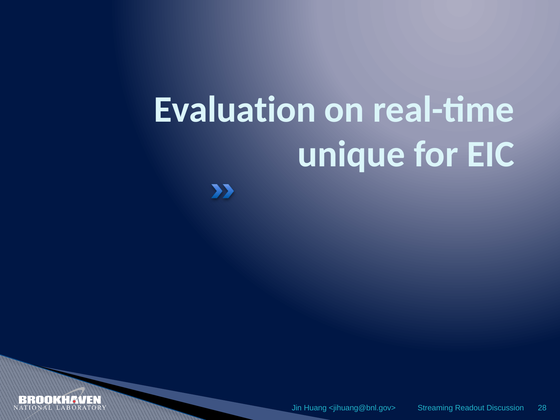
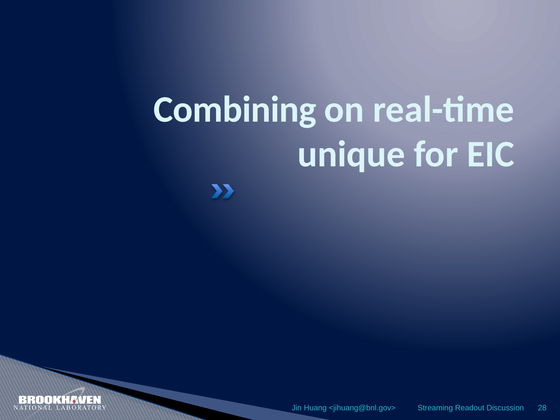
Evaluation: Evaluation -> Combining
